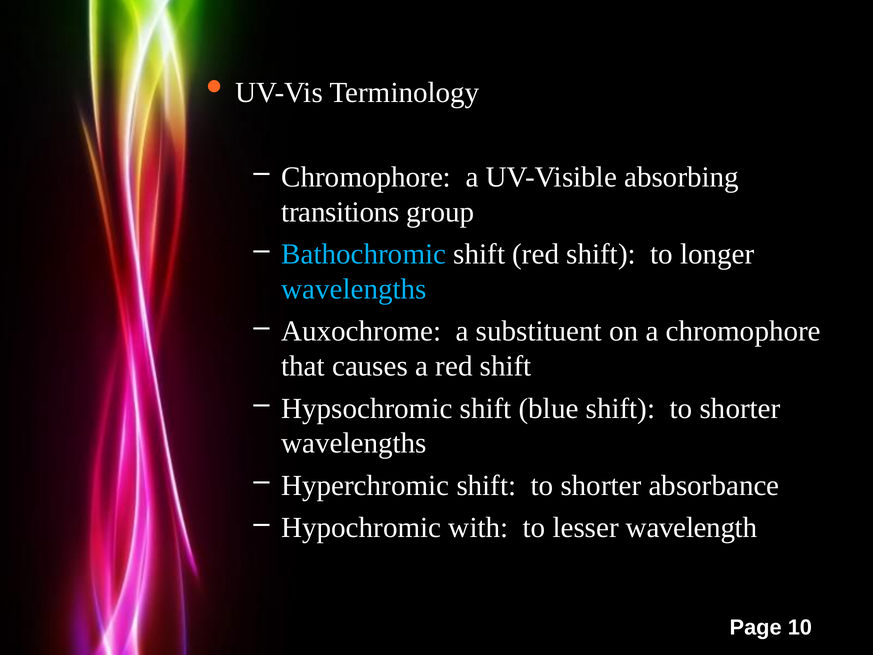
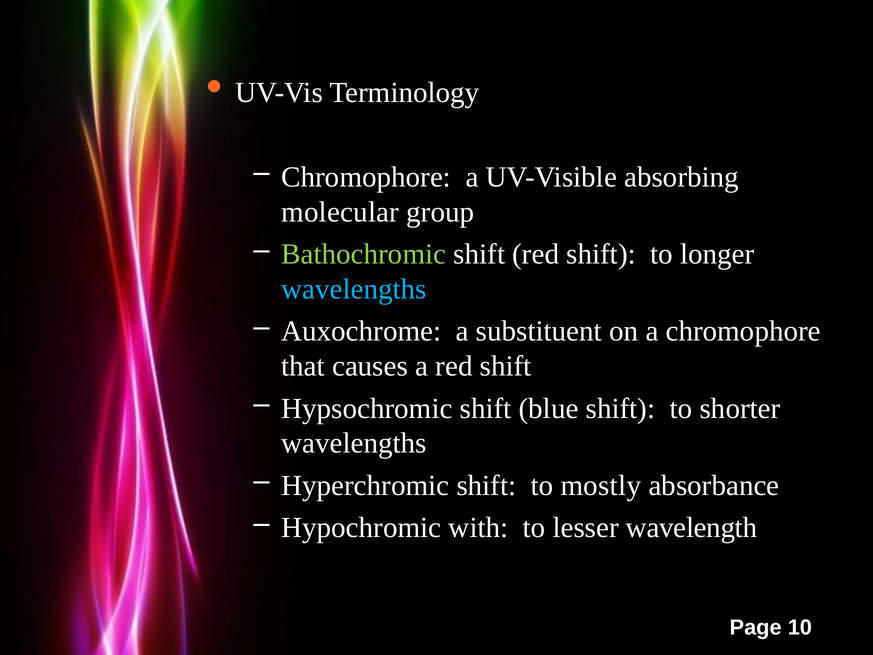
transitions: transitions -> molecular
Bathochromic colour: light blue -> light green
Hyperchromic shift to shorter: shorter -> mostly
